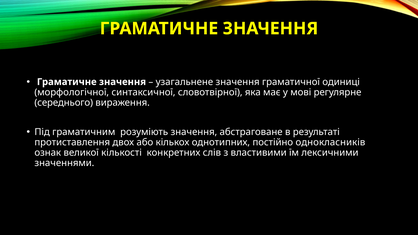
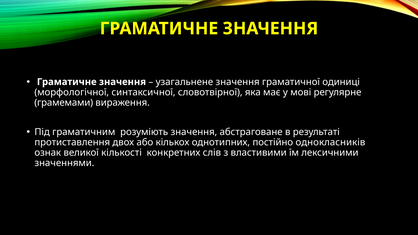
середнього: середнього -> грамемами
